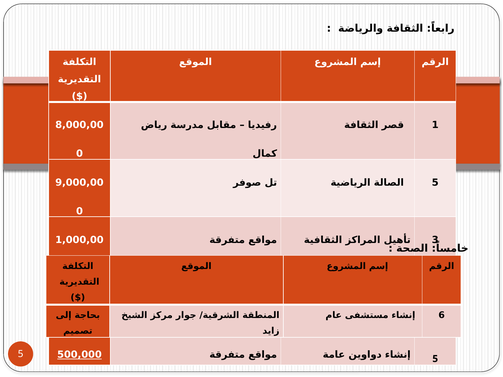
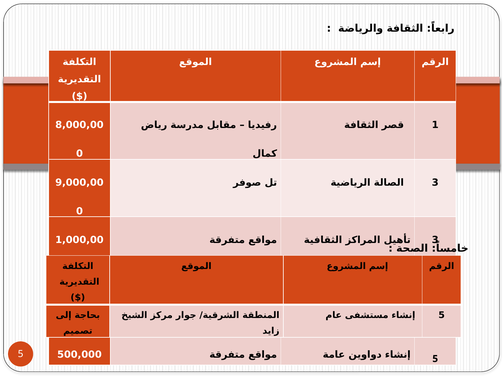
5 at (435, 183): 5 -> 3
6 at (442, 315): 6 -> 5
500,000 underline: present -> none
